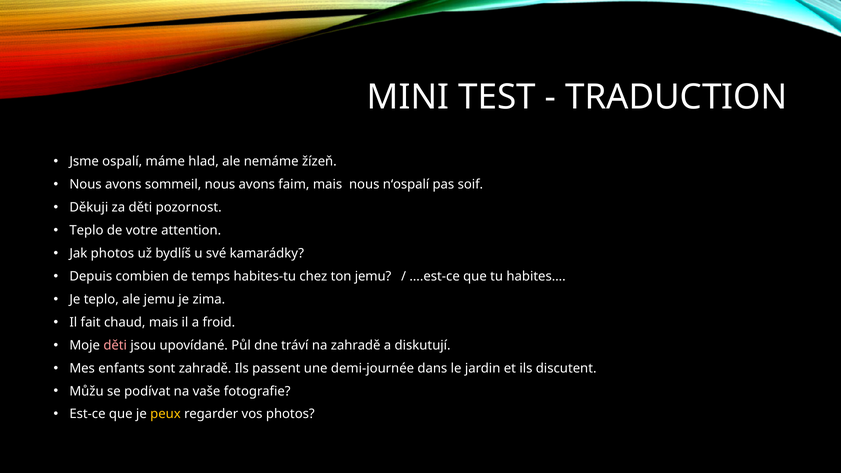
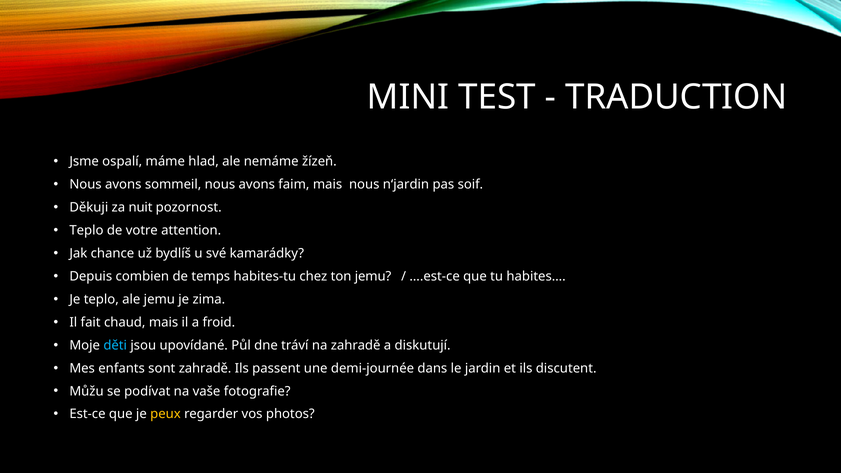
n‘ospalí: n‘ospalí -> n‘jardin
za děti: děti -> nuit
Jak photos: photos -> chance
děti at (115, 345) colour: pink -> light blue
